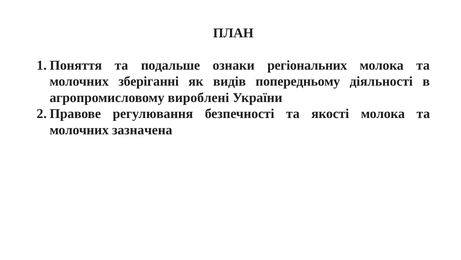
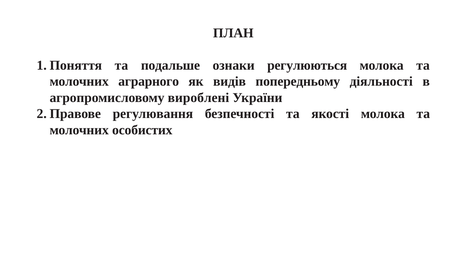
регіональних: регіональних -> регулюються
зберіганні: зберіганні -> аграрного
зазначена: зазначена -> особистих
